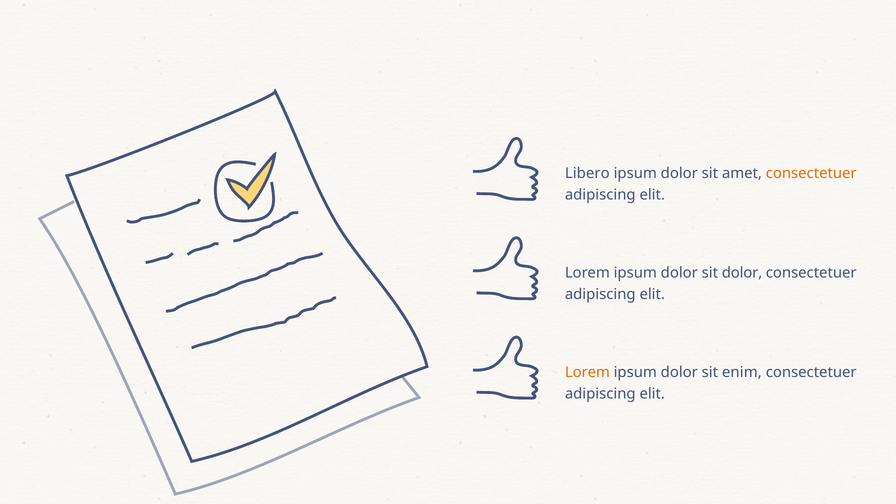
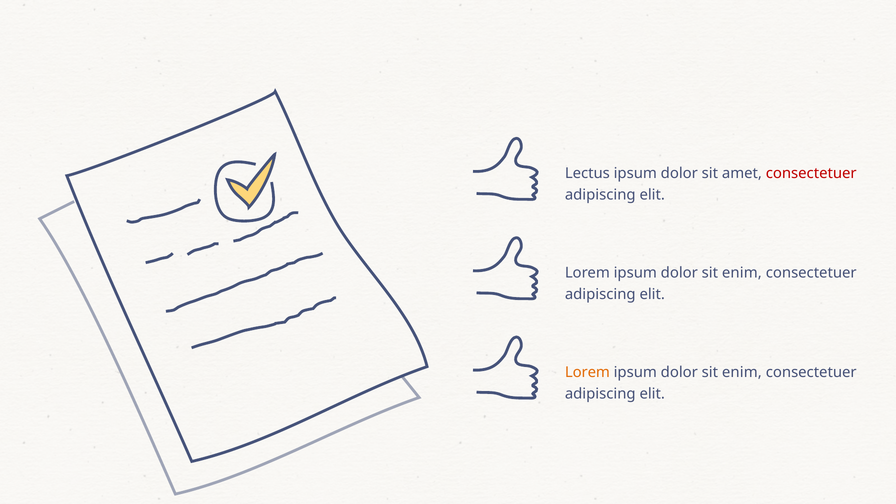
Libero: Libero -> Lectus
consectetuer at (811, 173) colour: orange -> red
dolor at (742, 273): dolor -> enim
